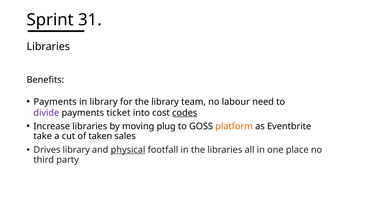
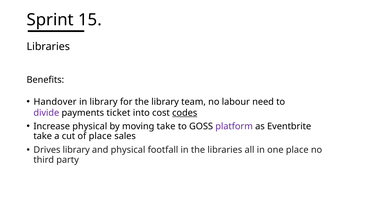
31: 31 -> 15
Payments at (55, 102): Payments -> Handover
Increase libraries: libraries -> physical
moving plug: plug -> take
platform colour: orange -> purple
of taken: taken -> place
physical at (128, 150) underline: present -> none
